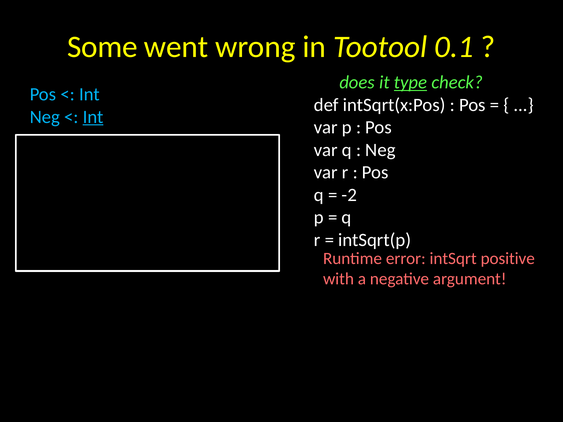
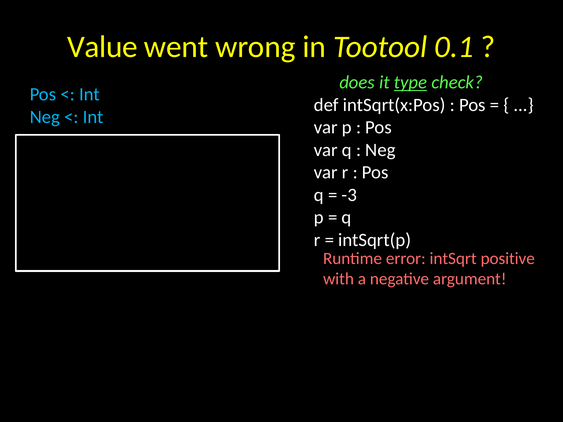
Some: Some -> Value
Int at (93, 117) underline: present -> none
-2: -2 -> -3
